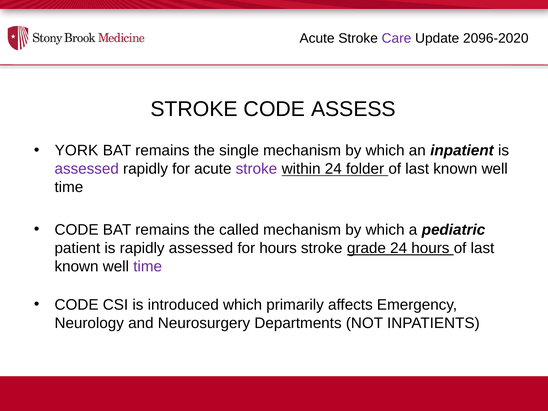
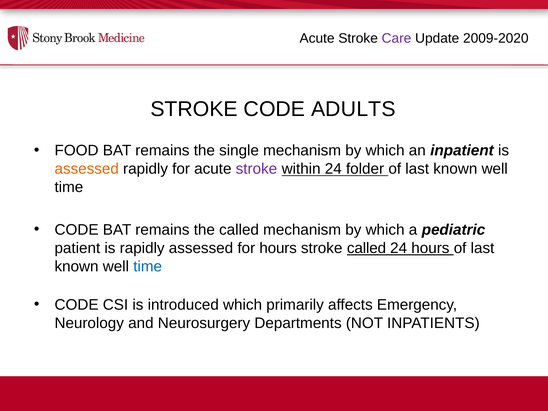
2096-2020: 2096-2020 -> 2009-2020
ASSESS: ASSESS -> ADULTS
YORK: YORK -> FOOD
assessed at (87, 169) colour: purple -> orange
stroke grade: grade -> called
time at (148, 266) colour: purple -> blue
